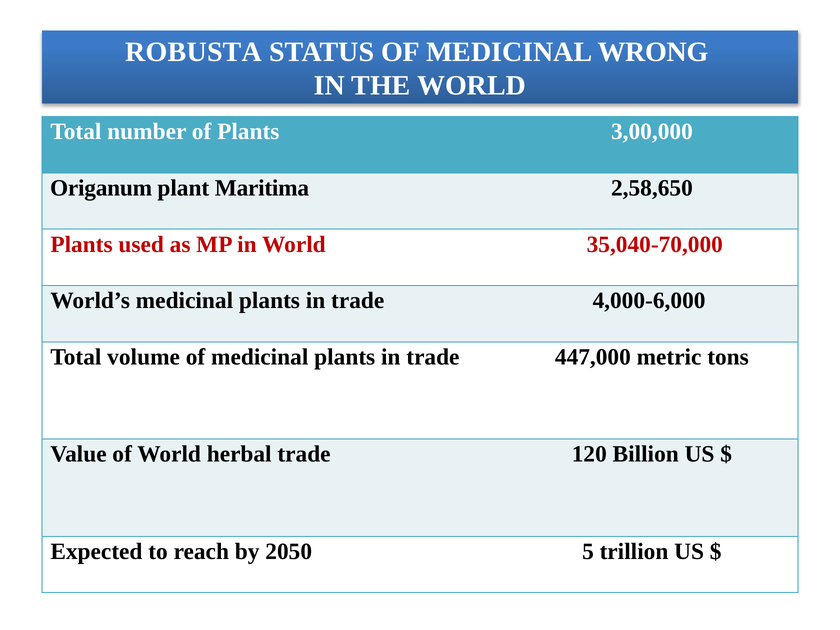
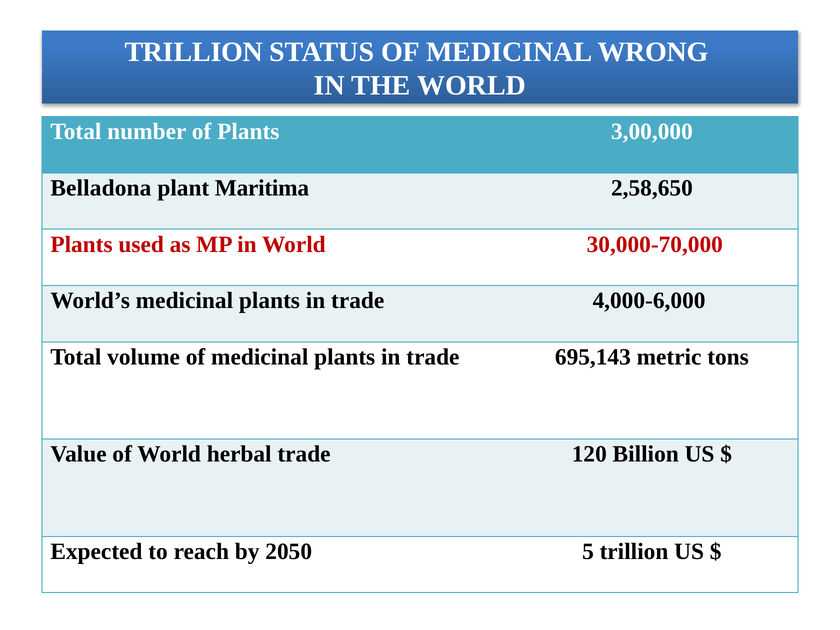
ROBUSTA at (194, 52): ROBUSTA -> TRILLION
Origanum: Origanum -> Belladona
35,040-70,000: 35,040-70,000 -> 30,000-70,000
447,000: 447,000 -> 695,143
